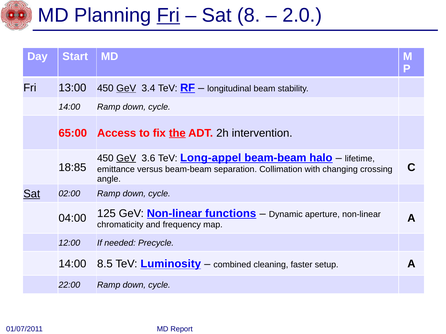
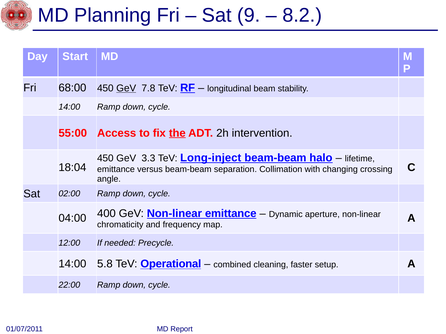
Fri at (168, 15) underline: present -> none
8: 8 -> 9
2.0: 2.0 -> 8.2
13:00: 13:00 -> 68:00
3.4: 3.4 -> 7.8
65:00: 65:00 -> 55:00
GeV at (126, 158) underline: present -> none
3.6: 3.6 -> 3.3
Long-appel: Long-appel -> Long-inject
18:85: 18:85 -> 18:04
Sat at (32, 194) underline: present -> none
125: 125 -> 400
Non-linear functions: functions -> emittance
8.5: 8.5 -> 5.8
Luminosity: Luminosity -> Operational
